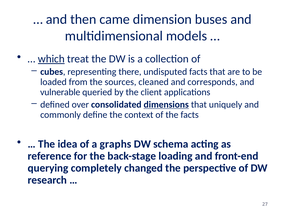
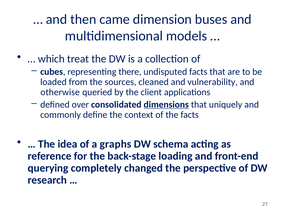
which underline: present -> none
corresponds: corresponds -> vulnerability
vulnerable: vulnerable -> otherwise
